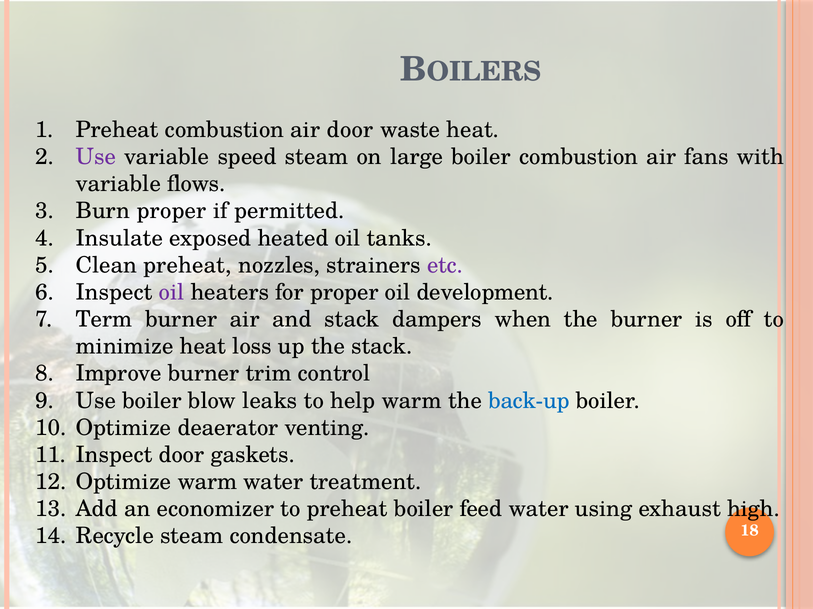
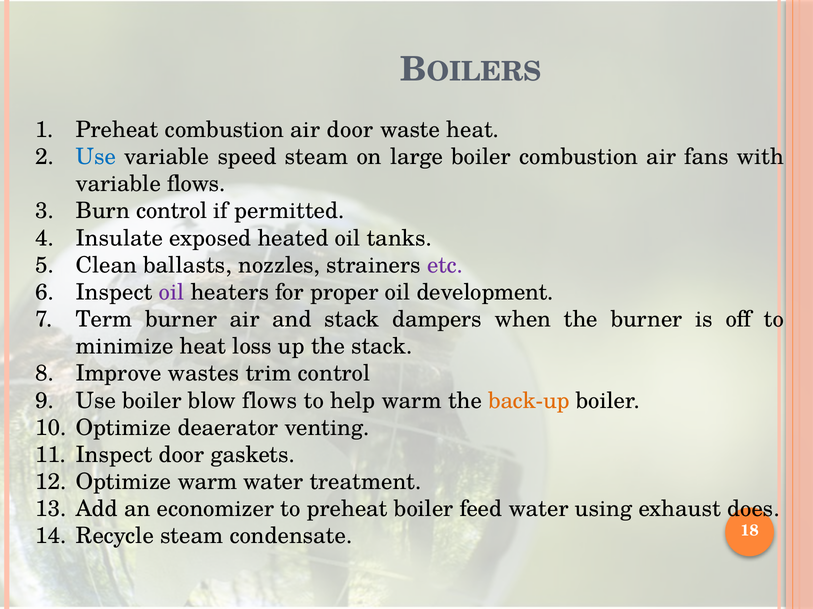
Use at (96, 157) colour: purple -> blue
Burn proper: proper -> control
Clean preheat: preheat -> ballasts
Improve burner: burner -> wastes
blow leaks: leaks -> flows
back-up colour: blue -> orange
high: high -> does
